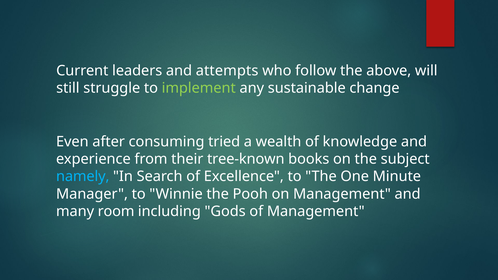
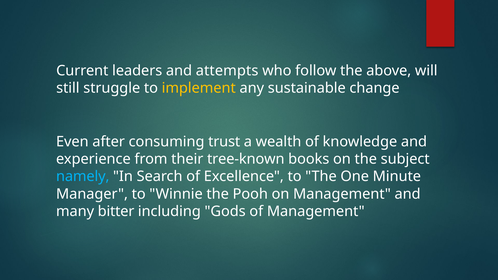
implement colour: light green -> yellow
tried: tried -> trust
room: room -> bitter
